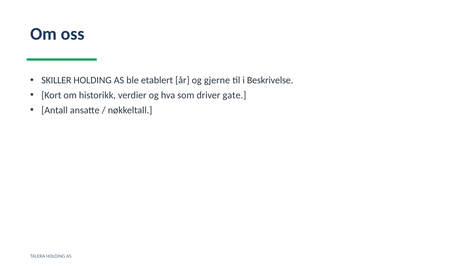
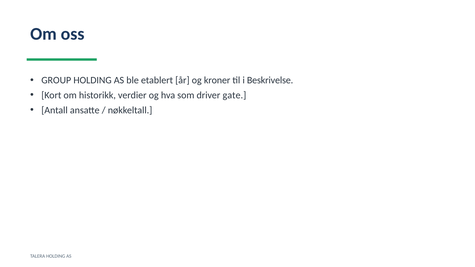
SKILLER: SKILLER -> GROUP
gjerne: gjerne -> kroner
